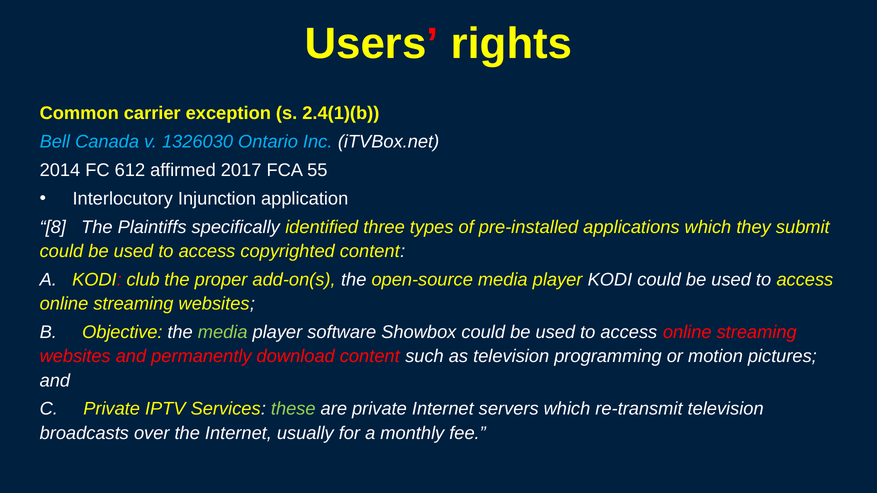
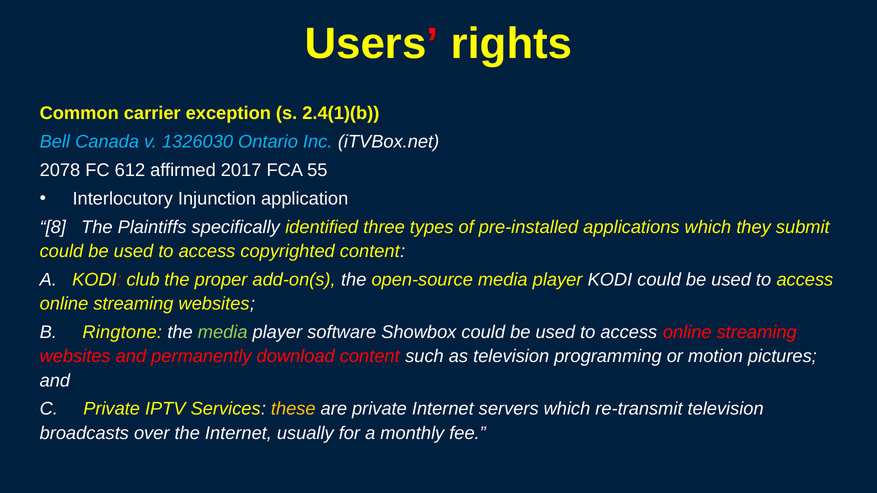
2014: 2014 -> 2078
Objective: Objective -> Ringtone
these colour: light green -> yellow
